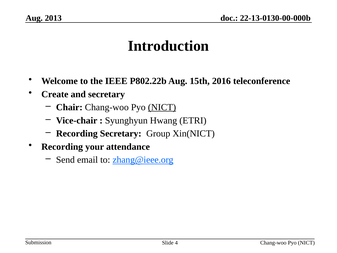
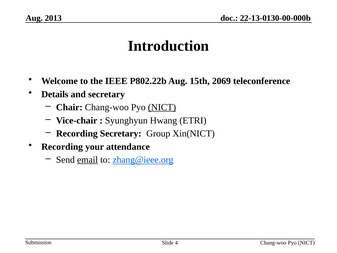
2016: 2016 -> 2069
Create: Create -> Details
email underline: none -> present
